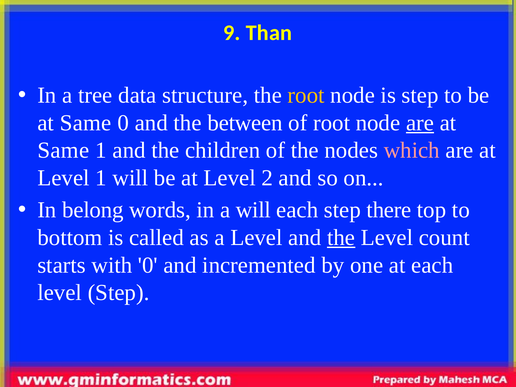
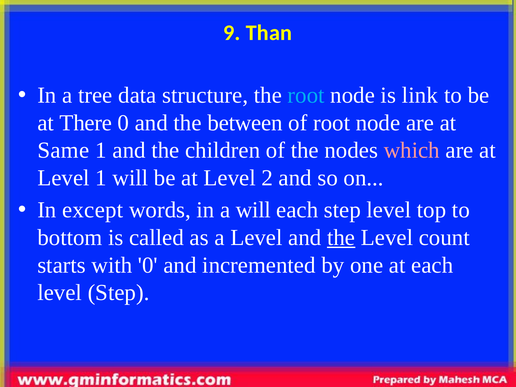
root at (306, 95) colour: yellow -> light blue
is step: step -> link
Same at (86, 123): Same -> There
are at (420, 123) underline: present -> none
belong: belong -> except
step there: there -> level
